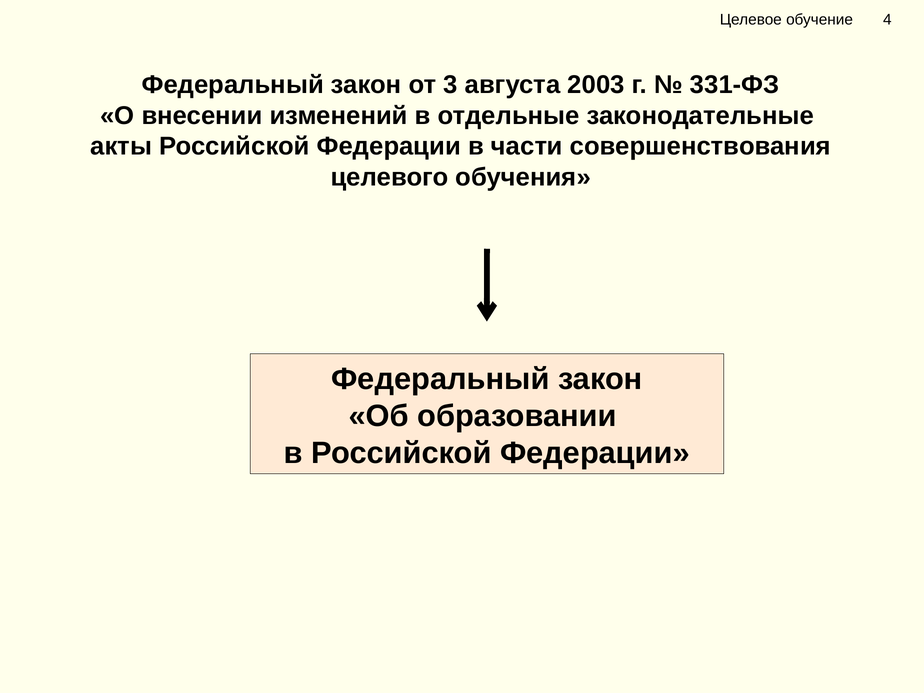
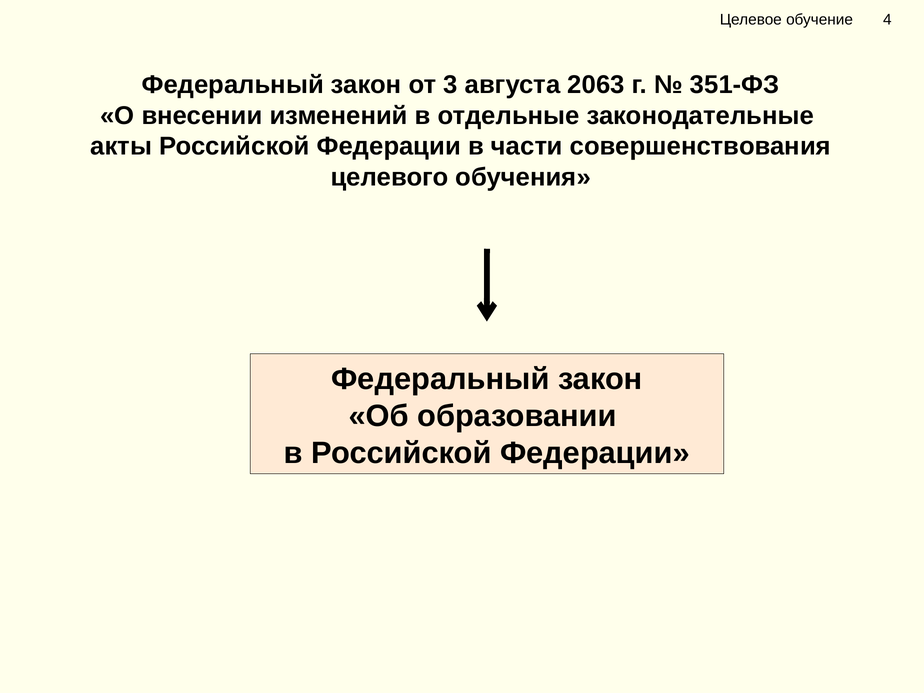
2003: 2003 -> 2063
331-ФЗ: 331-ФЗ -> 351-ФЗ
